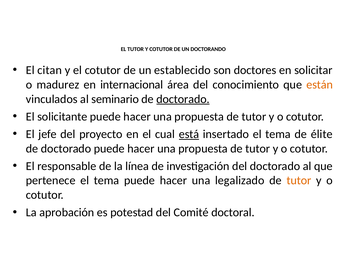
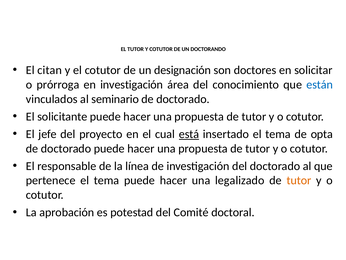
establecido: establecido -> designación
madurez: madurez -> prórroga
en internacional: internacional -> investigación
están colour: orange -> blue
doctorado at (183, 99) underline: present -> none
élite: élite -> opta
